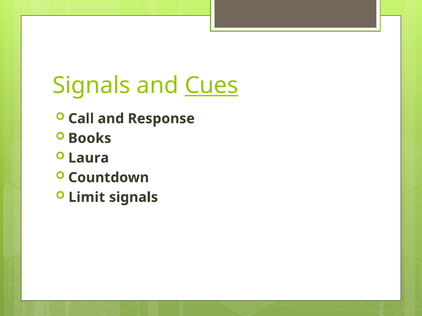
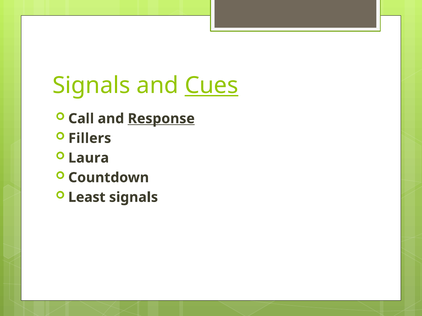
Response underline: none -> present
Books: Books -> Fillers
Limit: Limit -> Least
